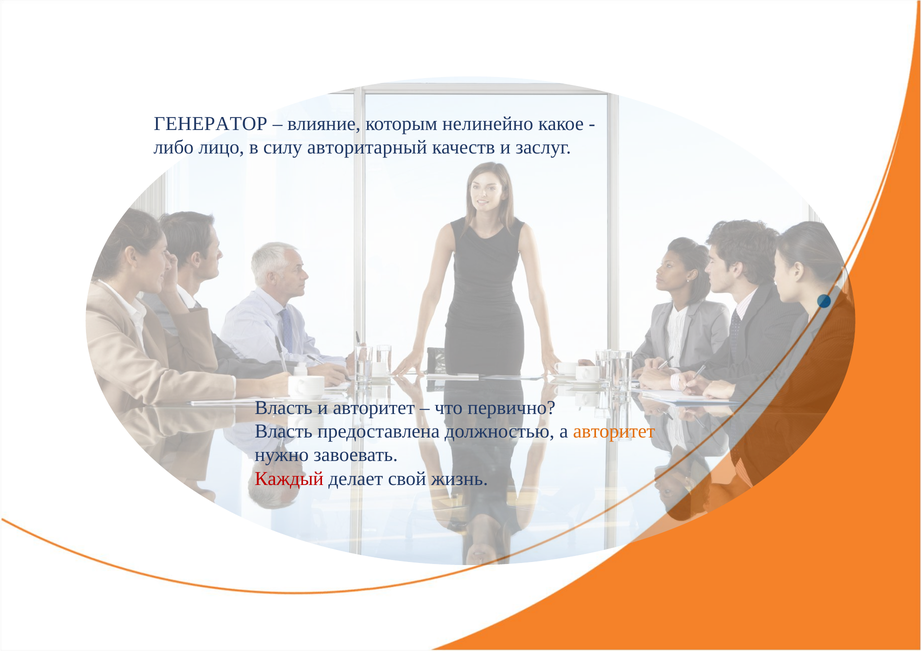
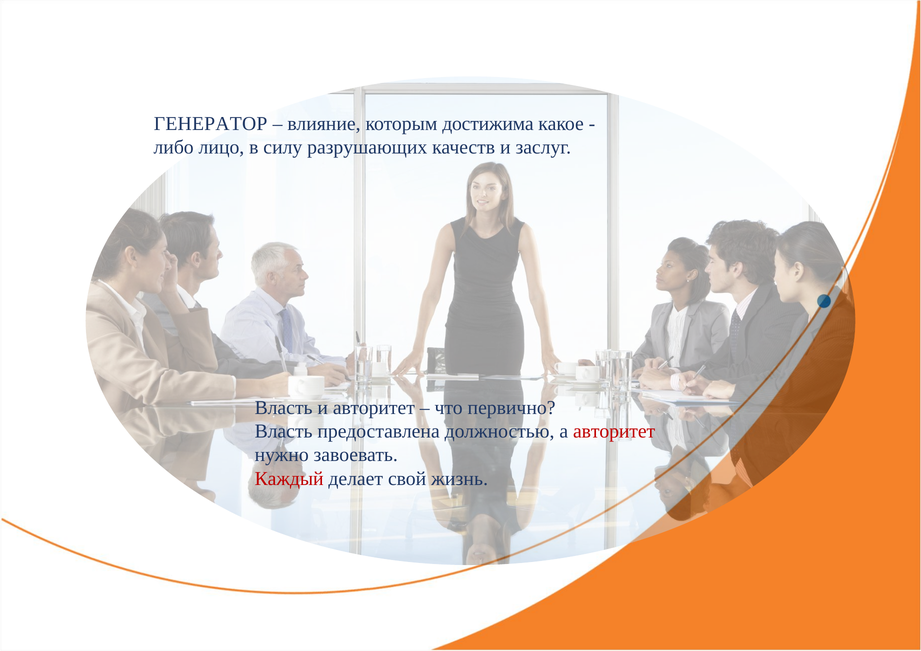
нелинейно: нелинейно -> достижима
авторитарный: авторитарный -> разрушающих
авторитет at (614, 431) colour: orange -> red
